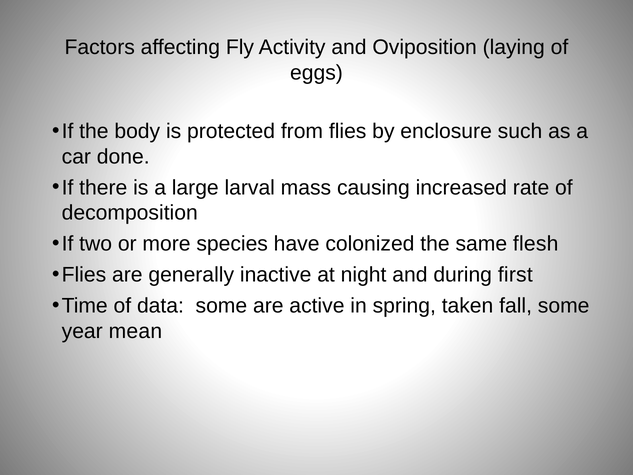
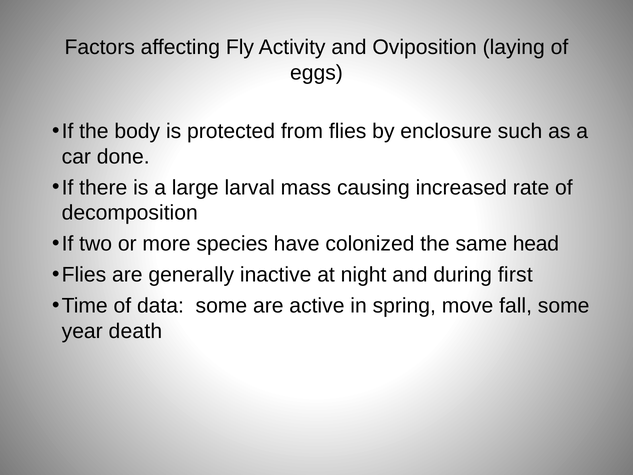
flesh: flesh -> head
taken: taken -> move
mean: mean -> death
